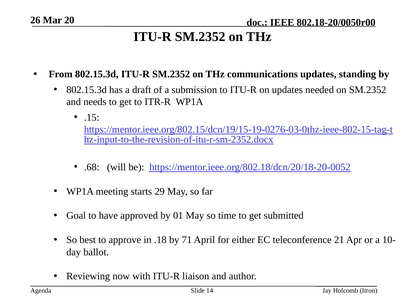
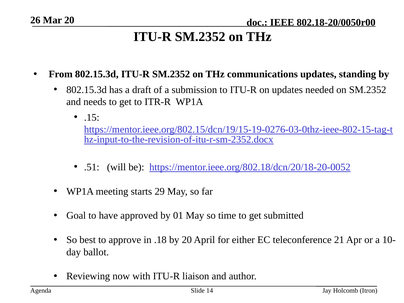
.68: .68 -> .51
by 71: 71 -> 20
